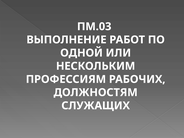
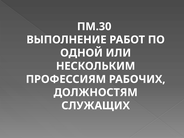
ПМ.03: ПМ.03 -> ПМ.30
